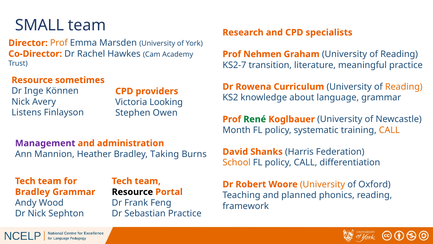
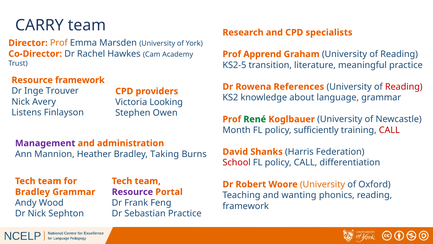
SMALL: SMALL -> CARRY
Nehmen: Nehmen -> Apprend
KS2-7: KS2-7 -> KS2-5
Resource sometimes: sometimes -> framework
Curriculum: Curriculum -> References
Reading at (404, 87) colour: orange -> red
Können: Können -> Trouver
systematic: systematic -> sufficiently
CALL at (389, 130) colour: orange -> red
School colour: orange -> red
Resource at (132, 192) colour: black -> purple
planned: planned -> wanting
